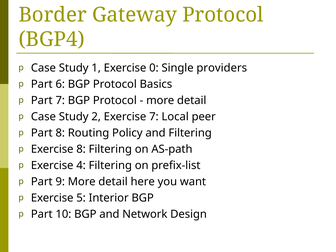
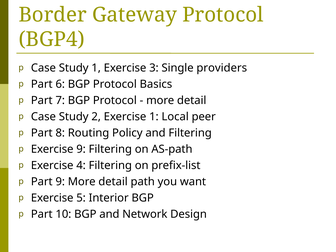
0: 0 -> 3
Exercise 7: 7 -> 1
Exercise 8: 8 -> 9
here: here -> path
